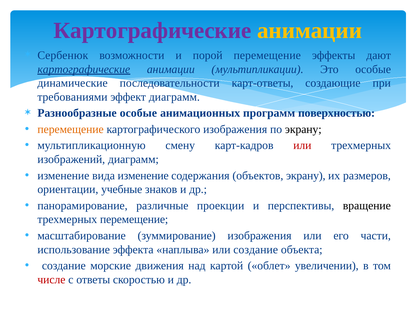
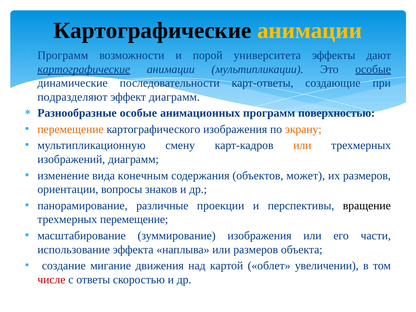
Картографические at (152, 30) colour: purple -> black
Сербенюк at (63, 55): Сербенюк -> Программ
порой перемещение: перемещение -> университета
особые at (373, 69) underline: none -> present
требованиями: требованиями -> подразделяют
экрану at (303, 129) colour: black -> orange
или at (302, 145) colour: red -> orange
вида изменение: изменение -> конечным
объектов экрану: экрану -> может
учебные: учебные -> вопросы
или создание: создание -> размеров
морские: морские -> мигание
